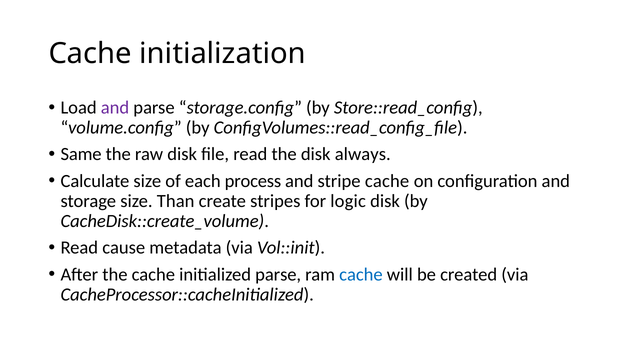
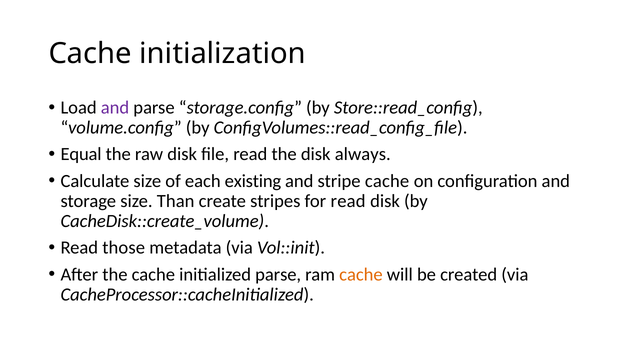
Same: Same -> Equal
process: process -> existing
for logic: logic -> read
cause: cause -> those
cache at (361, 275) colour: blue -> orange
